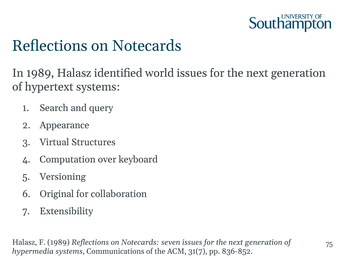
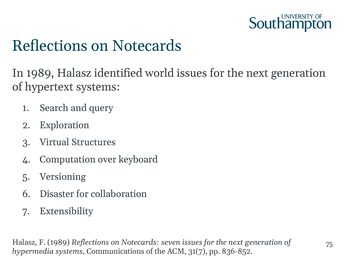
Appearance: Appearance -> Exploration
Original: Original -> Disaster
